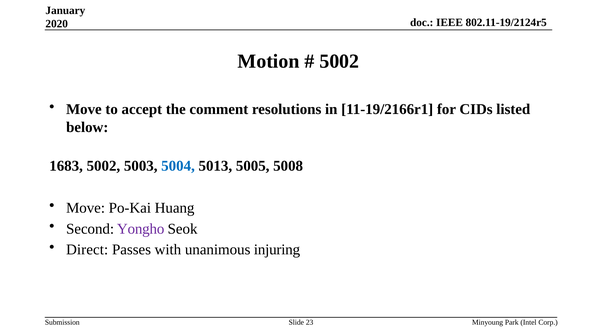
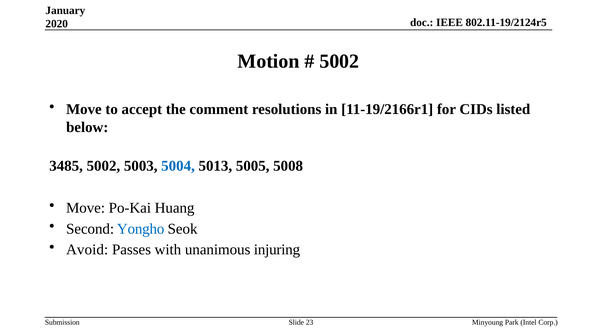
1683: 1683 -> 3485
Yongho colour: purple -> blue
Direct: Direct -> Avoid
